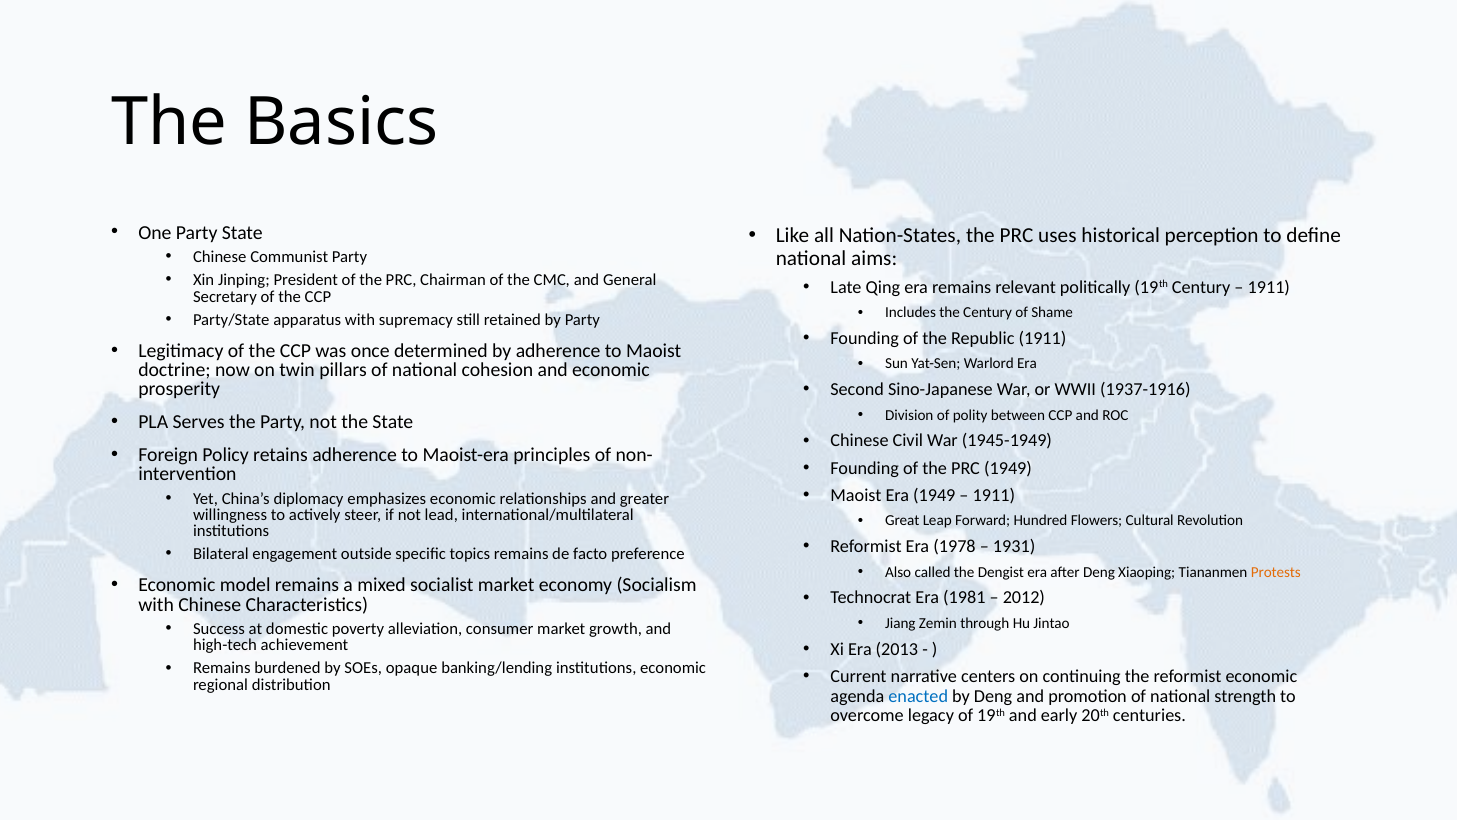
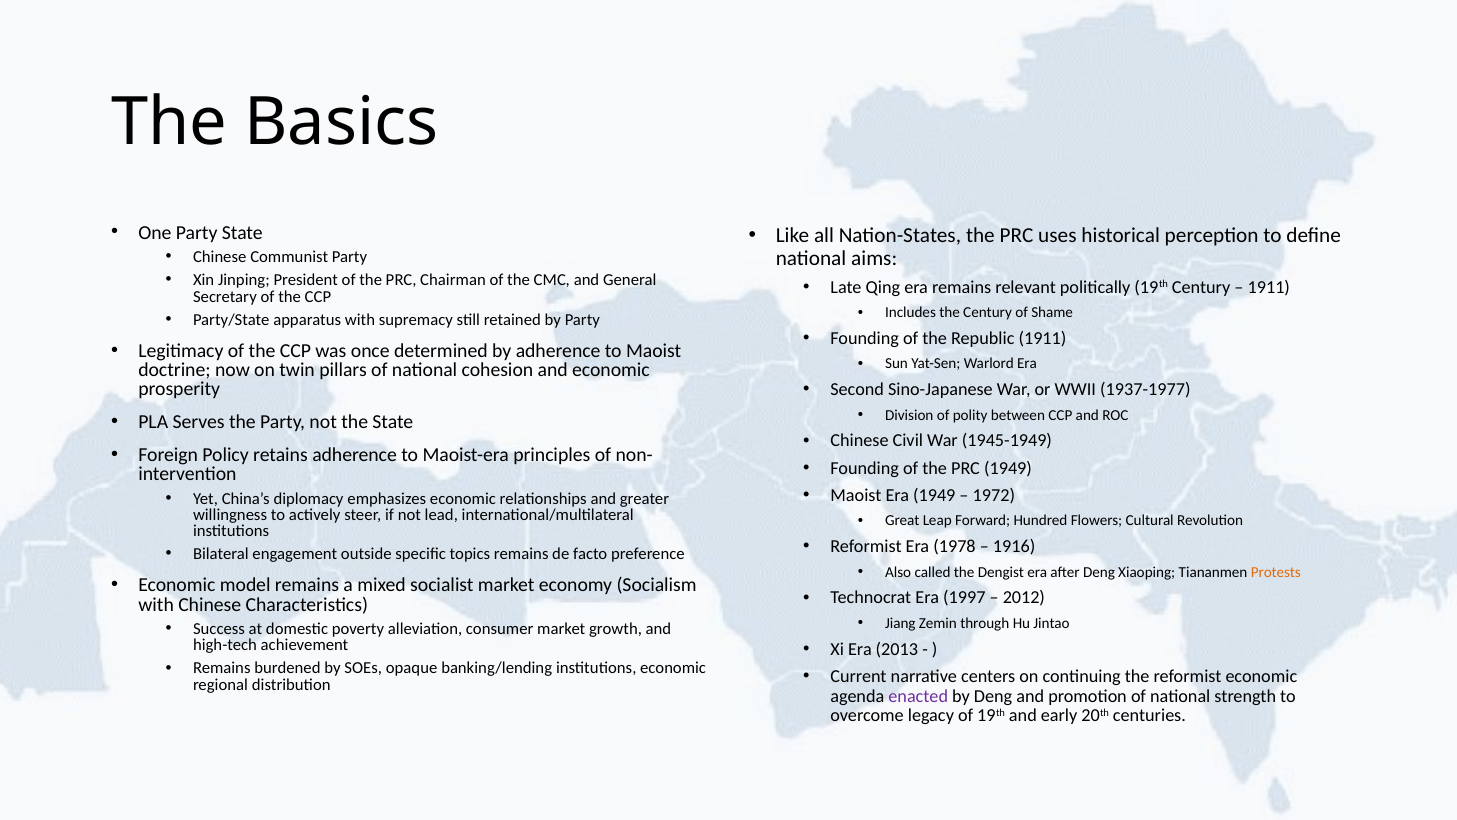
1937-1916: 1937-1916 -> 1937-1977
1911 at (994, 495): 1911 -> 1972
1931: 1931 -> 1916
1981: 1981 -> 1997
enacted colour: blue -> purple
